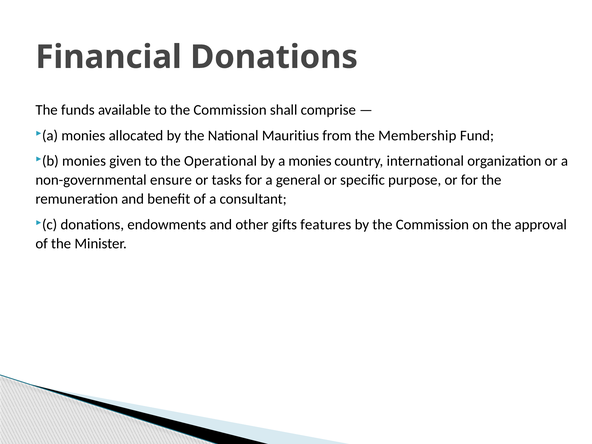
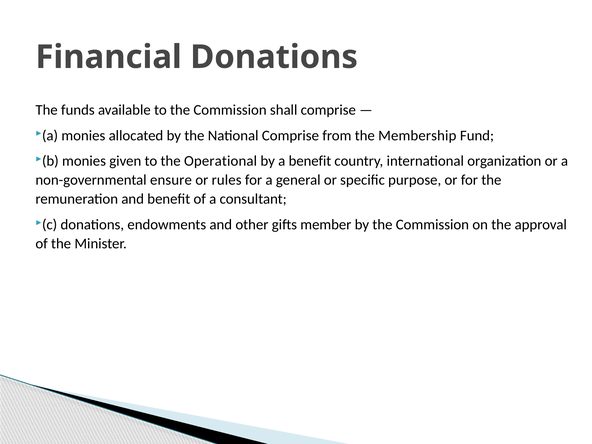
National Mauritius: Mauritius -> Comprise
a monies: monies -> benefit
tasks: tasks -> rules
features: features -> member
